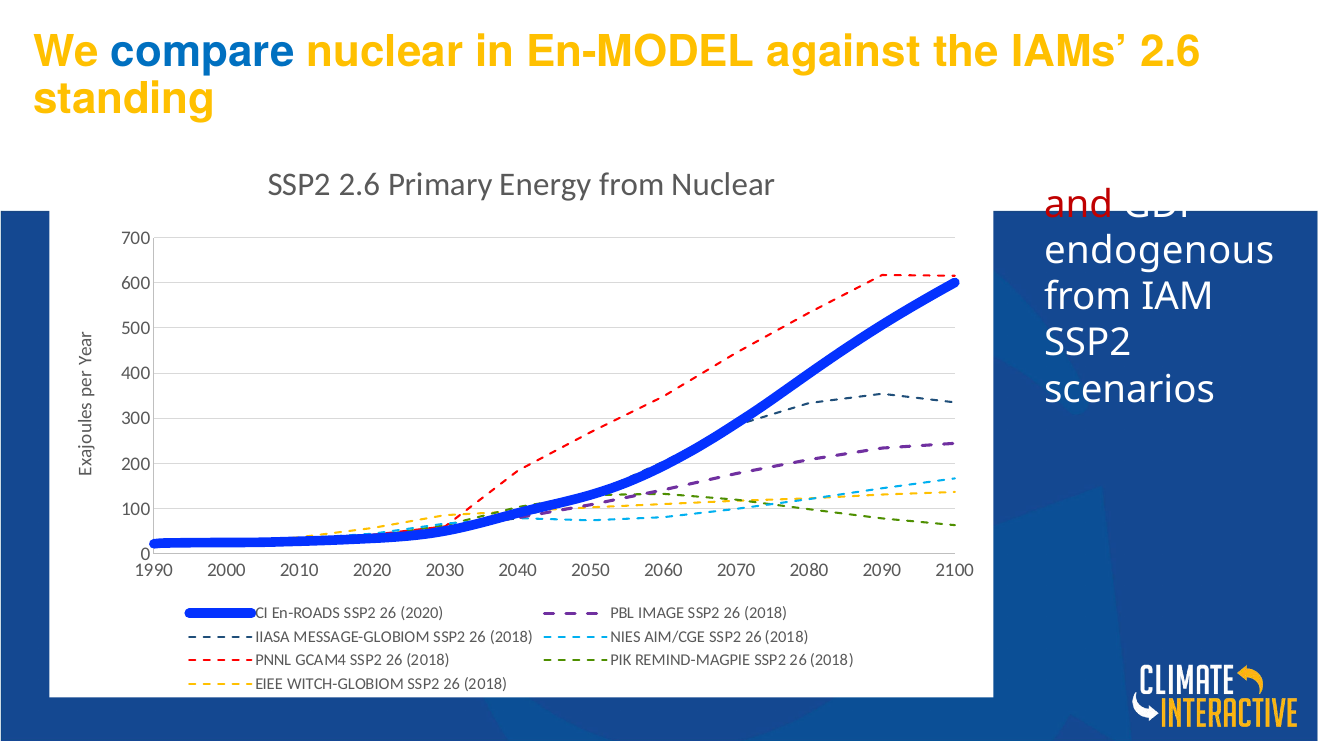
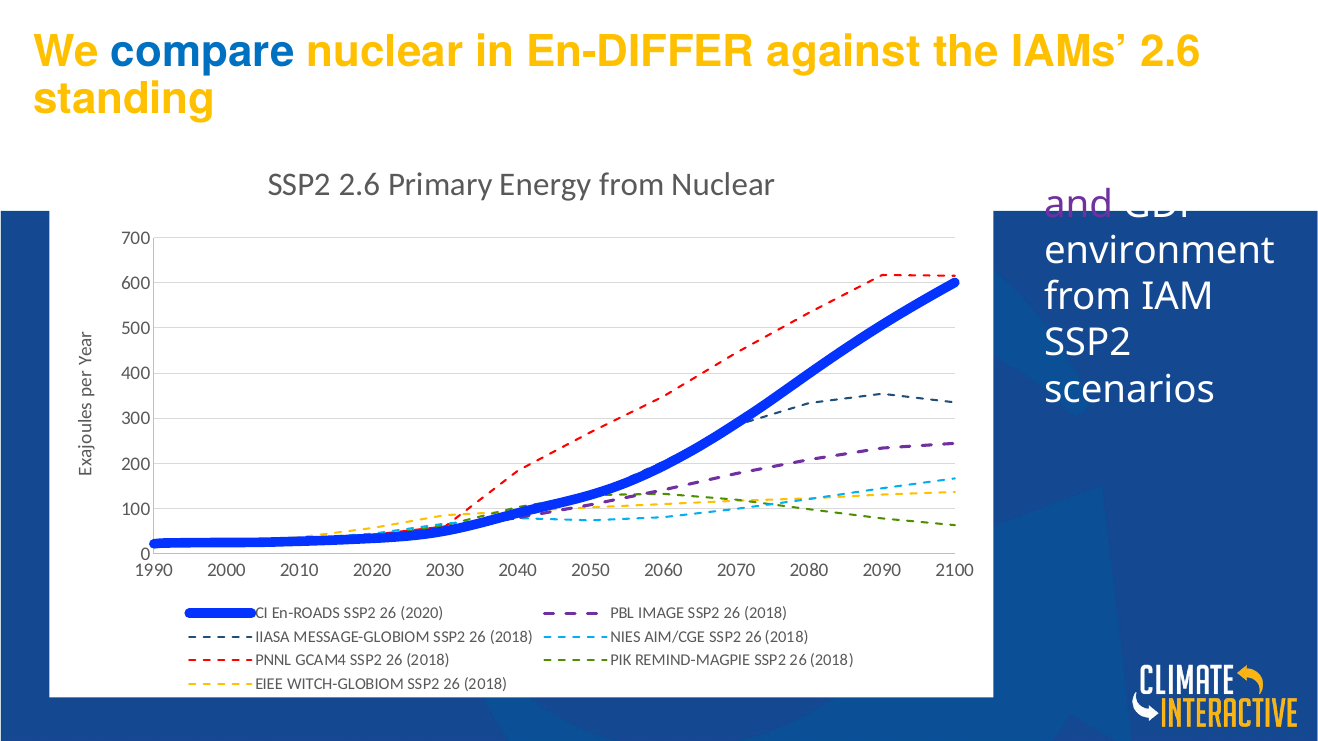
En-MODEL: En-MODEL -> En-DIFFER
and colour: red -> purple
endogenous: endogenous -> environment
